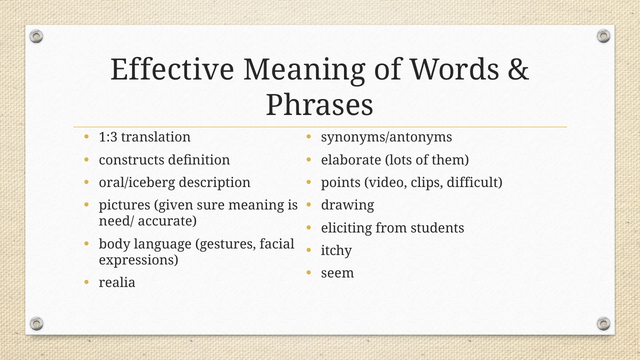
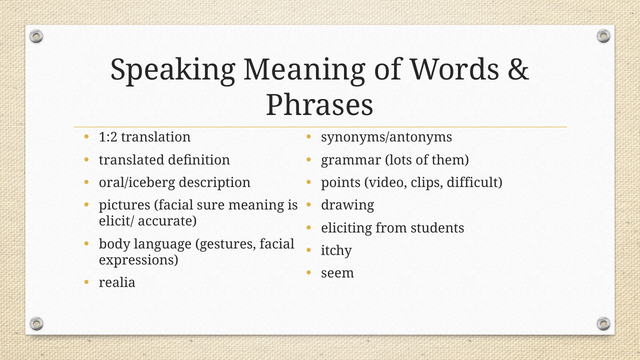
Effective: Effective -> Speaking
1:3: 1:3 -> 1:2
constructs: constructs -> translated
elaborate: elaborate -> grammar
pictures given: given -> facial
need/: need/ -> elicit/
